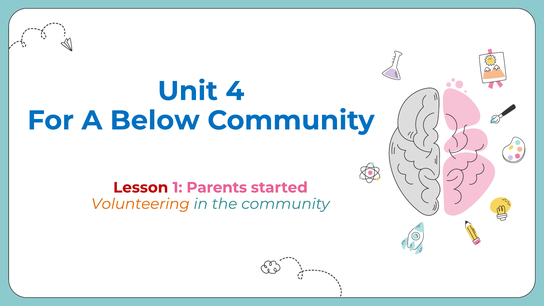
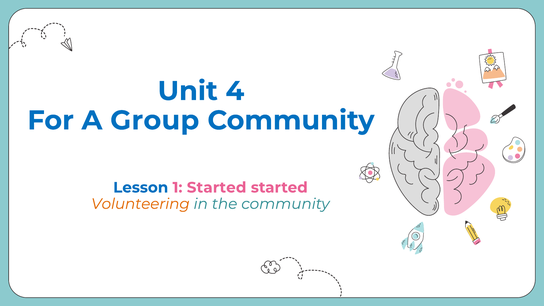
Below: Below -> Group
Lesson colour: red -> blue
1 Parents: Parents -> Started
